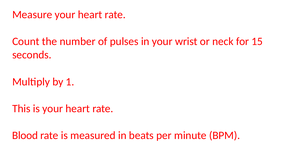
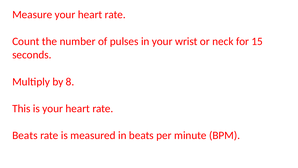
1: 1 -> 8
Blood at (25, 135): Blood -> Beats
